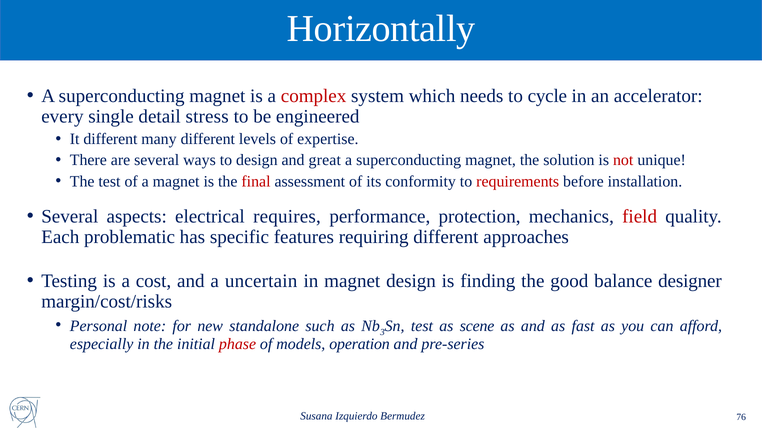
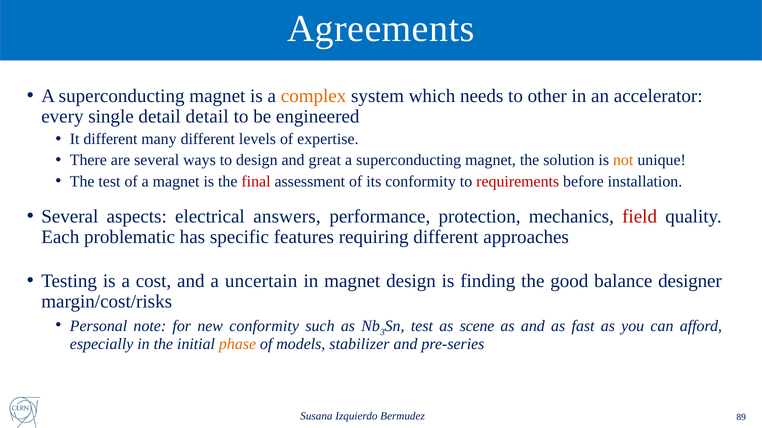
Horizontally: Horizontally -> Agreements
complex colour: red -> orange
cycle: cycle -> other
detail stress: stress -> detail
not colour: red -> orange
requires: requires -> answers
new standalone: standalone -> conformity
phase colour: red -> orange
operation: operation -> stabilizer
76: 76 -> 89
